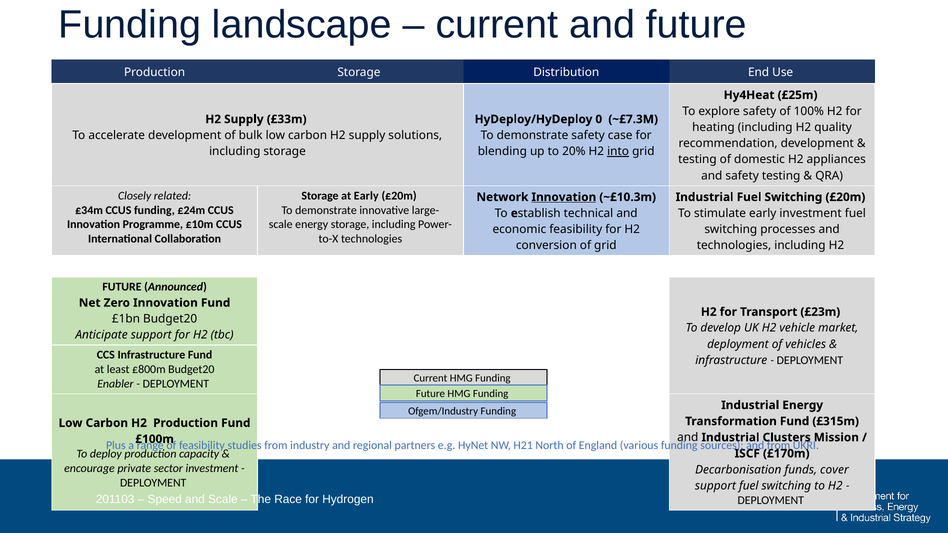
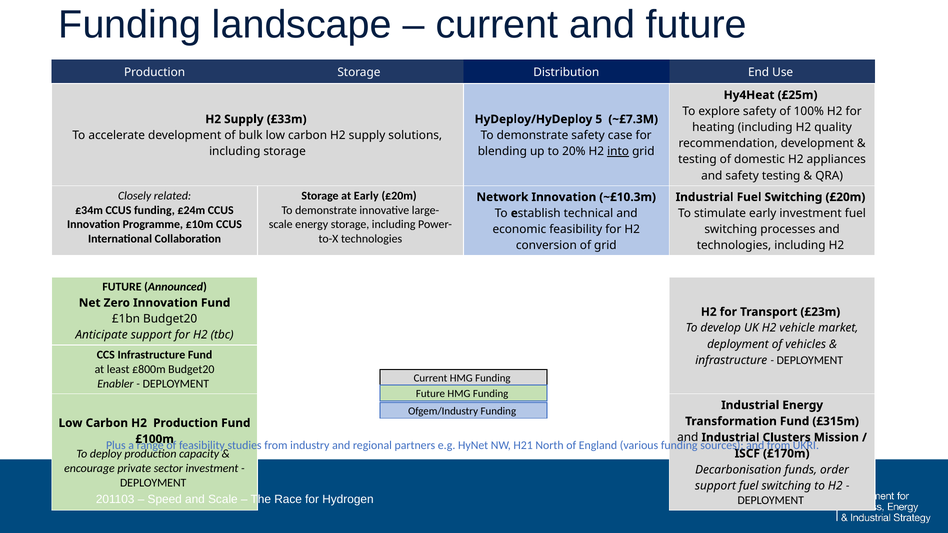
0: 0 -> 5
Innovation at (564, 197) underline: present -> none
cover: cover -> order
